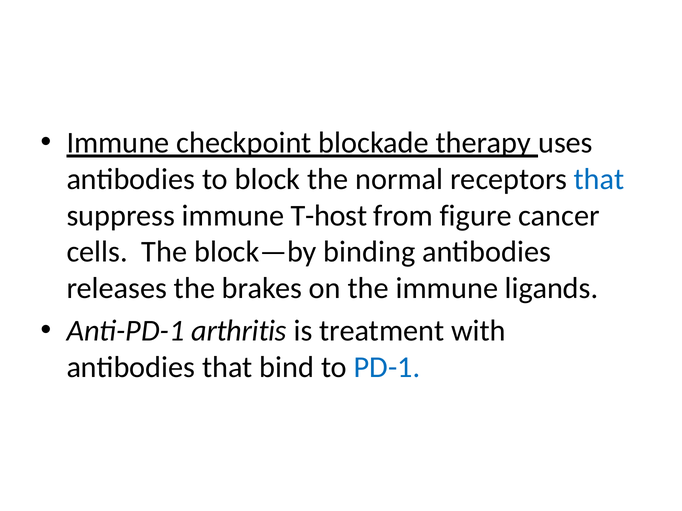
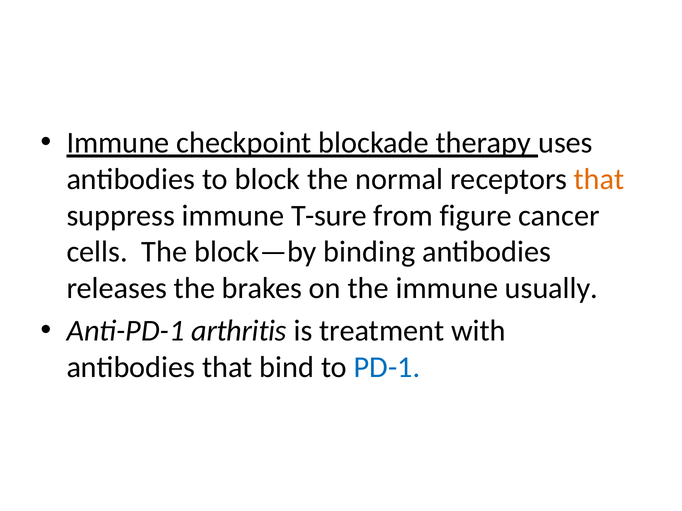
that at (599, 179) colour: blue -> orange
T-host: T-host -> T-sure
ligands: ligands -> usually
